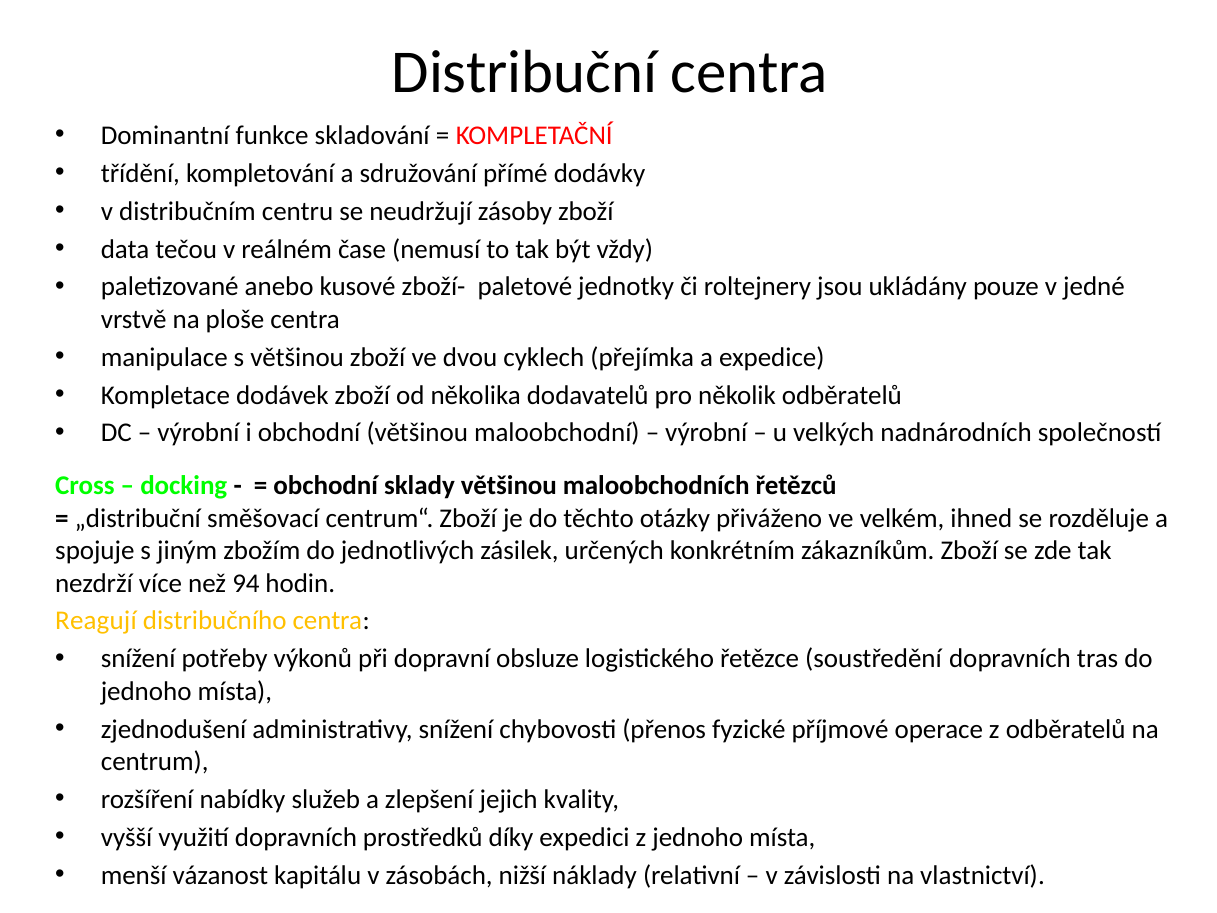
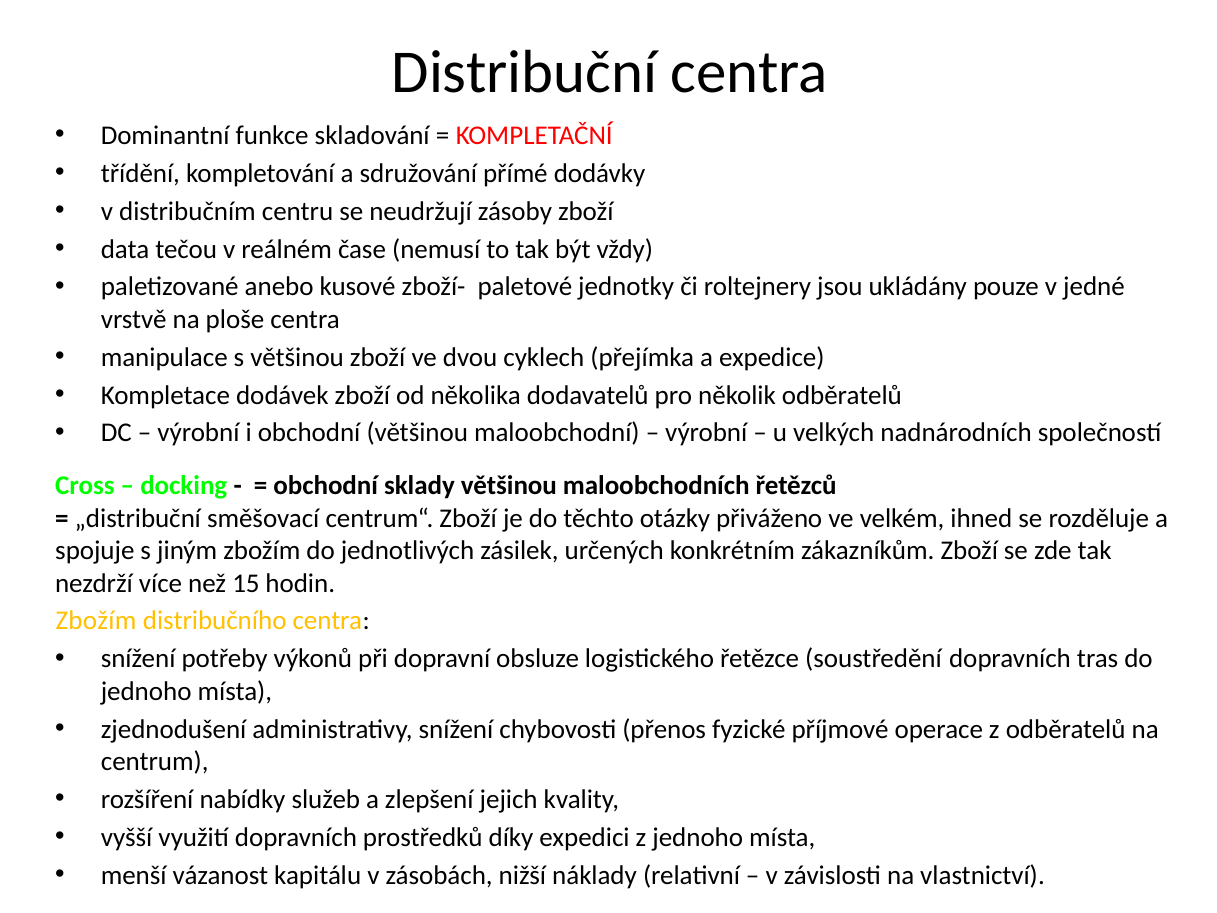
94: 94 -> 15
Reagují at (96, 621): Reagují -> Zbožím
